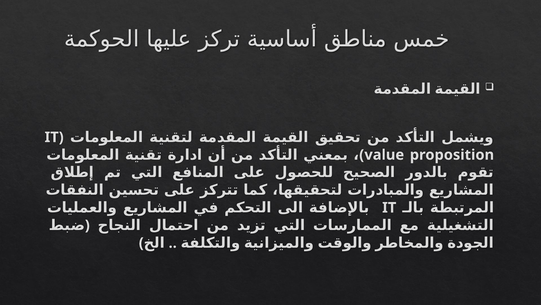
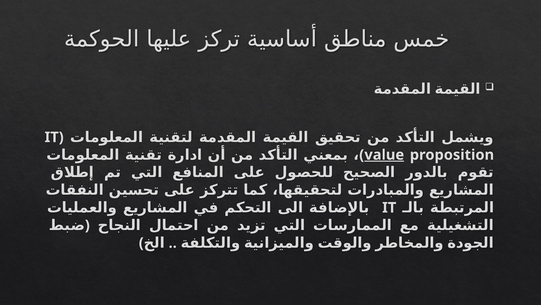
value underline: none -> present
